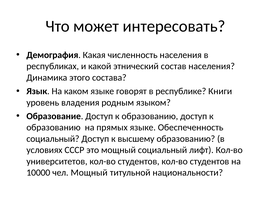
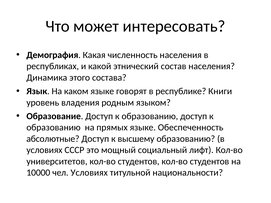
социальный at (53, 139): социальный -> абсолютные
чел Мощный: Мощный -> Условиях
